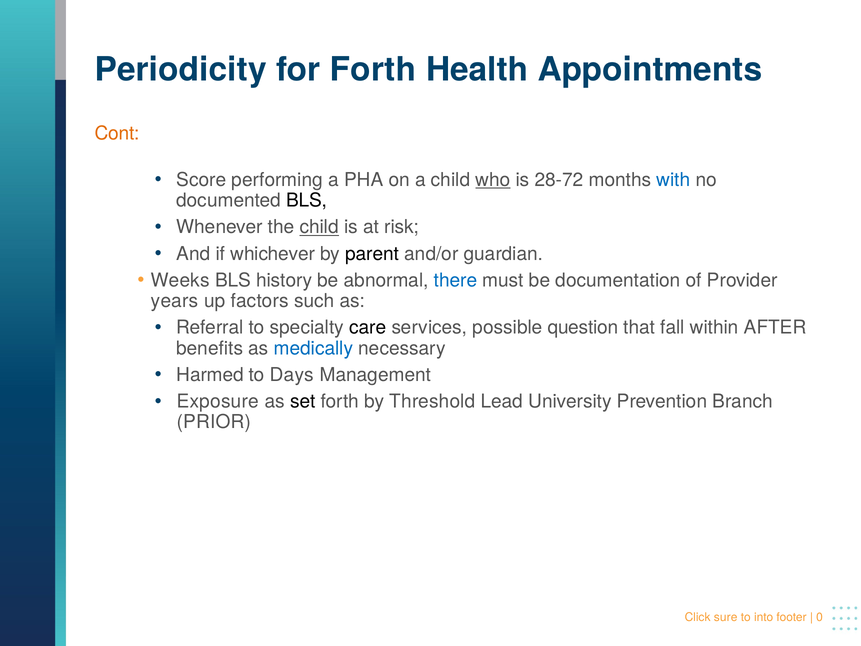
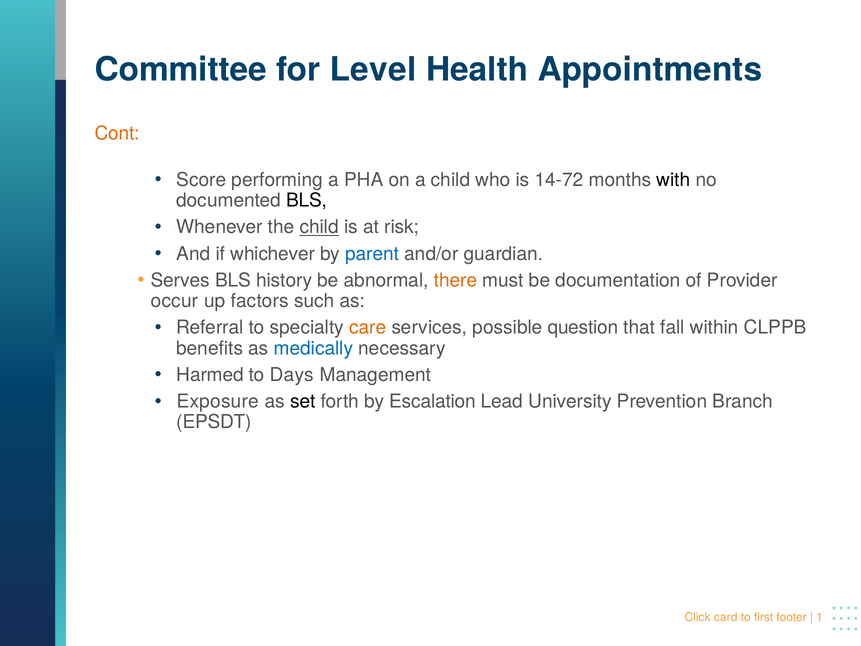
Periodicity: Periodicity -> Committee
for Forth: Forth -> Level
who underline: present -> none
28-72: 28-72 -> 14-72
with colour: blue -> black
parent colour: black -> blue
Weeks: Weeks -> Serves
there colour: blue -> orange
years: years -> occur
care colour: black -> orange
AFTER: AFTER -> CLPPB
Threshold: Threshold -> Escalation
PRIOR: PRIOR -> EPSDT
sure: sure -> card
into: into -> first
0: 0 -> 1
